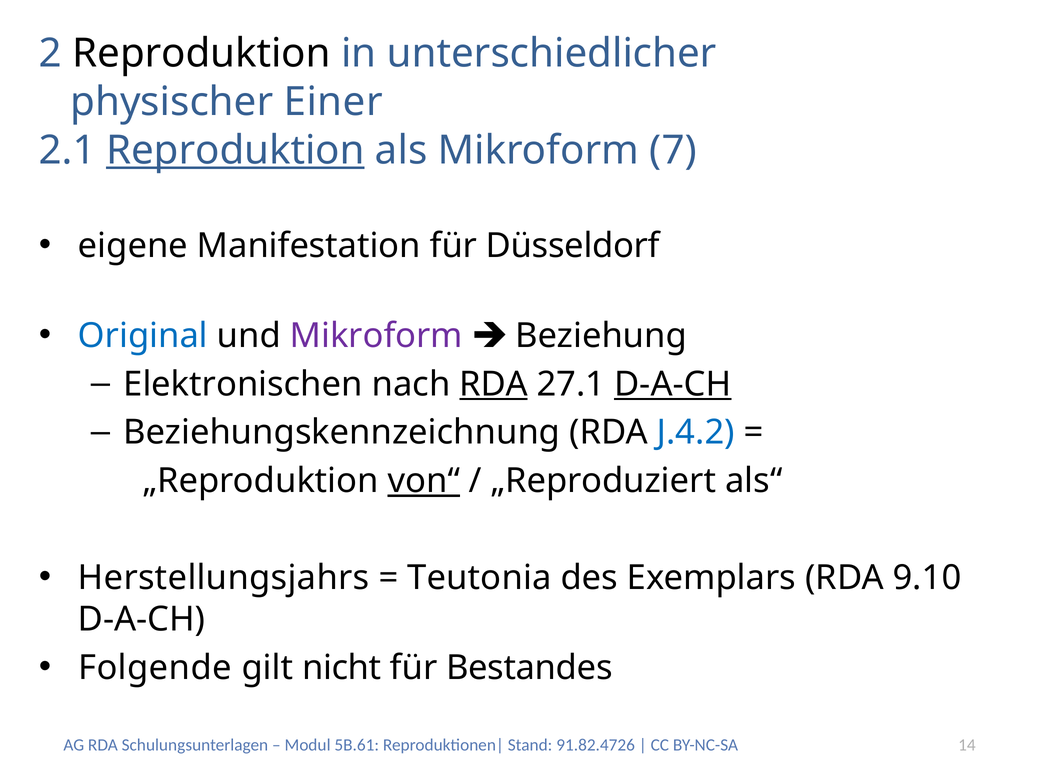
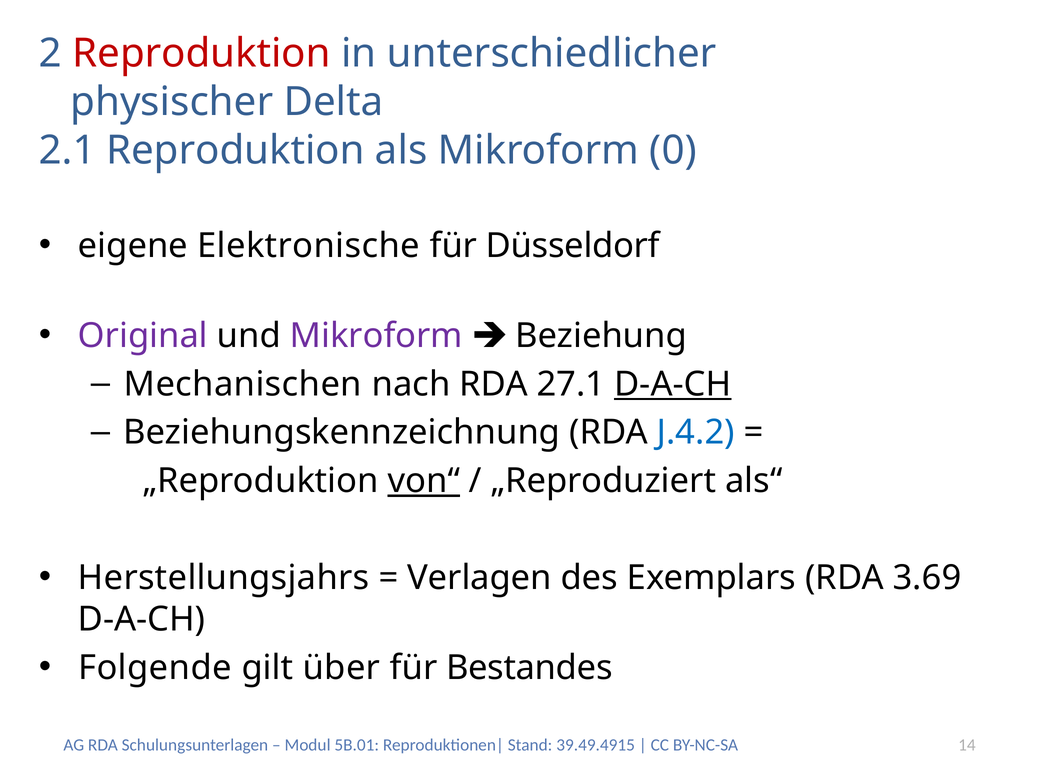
Reproduktion at (202, 54) colour: black -> red
Einer: Einer -> Delta
Reproduktion at (235, 151) underline: present -> none
7: 7 -> 0
Manifestation: Manifestation -> Elektronische
Original colour: blue -> purple
Elektronischen: Elektronischen -> Mechanischen
RDA at (494, 384) underline: present -> none
Teutonia: Teutonia -> Verlagen
9.10: 9.10 -> 3.69
nicht: nicht -> über
5B.61: 5B.61 -> 5B.01
91.82.4726: 91.82.4726 -> 39.49.4915
